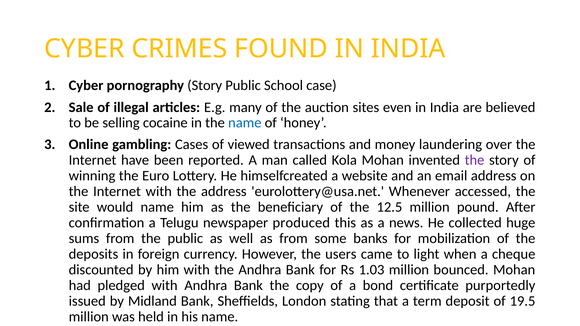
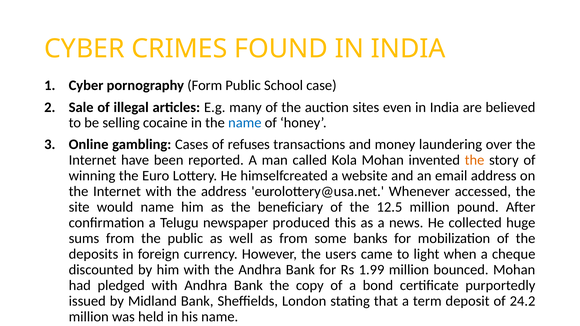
pornography Story: Story -> Form
viewed: viewed -> refuses
the at (475, 160) colour: purple -> orange
1.03: 1.03 -> 1.99
19.5: 19.5 -> 24.2
